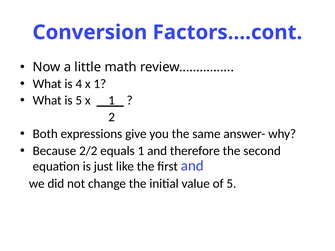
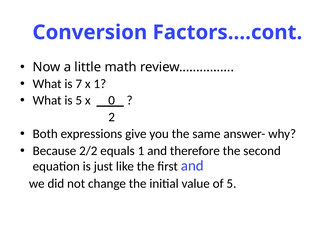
4: 4 -> 7
5 x 1: 1 -> 0
